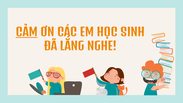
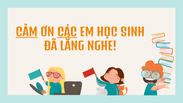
CÁC underline: none -> present
